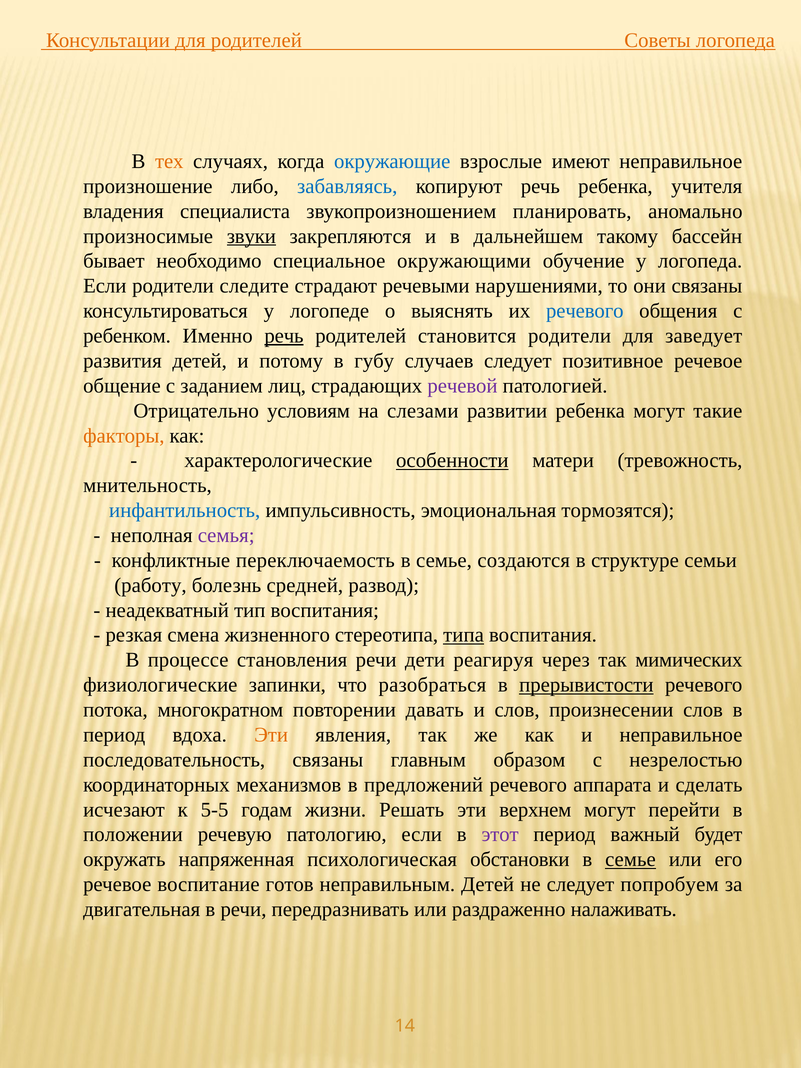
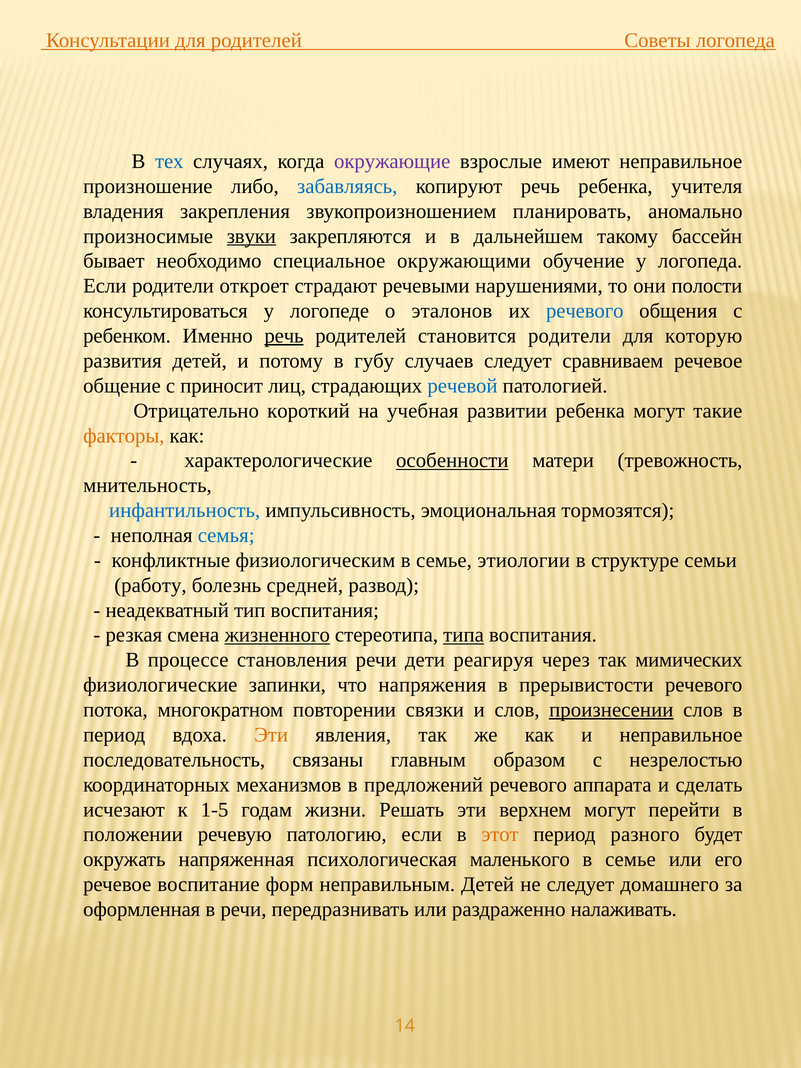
тех colour: orange -> blue
окружающие colour: blue -> purple
специалиста: специалиста -> закрепления
следите: следите -> откроет
они связаны: связаны -> полости
выяснять: выяснять -> эталонов
заведует: заведует -> которую
позитивное: позитивное -> сравниваем
заданием: заданием -> приносит
речевой colour: purple -> blue
условиям: условиям -> короткий
слезами: слезами -> учебная
семья colour: purple -> blue
переключаемость: переключаемость -> физиологическим
создаются: создаются -> этиологии
жизненного underline: none -> present
разобраться: разобраться -> напряжения
прерывистости underline: present -> none
давать: давать -> связки
произнесении underline: none -> present
5-5: 5-5 -> 1-5
этот colour: purple -> orange
важный: важный -> разного
обстановки: обстановки -> маленького
семье at (631, 860) underline: present -> none
готов: готов -> форм
попробуем: попробуем -> домашнего
двигательная: двигательная -> оформленная
